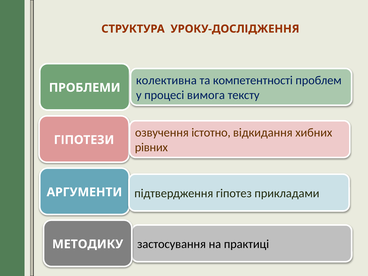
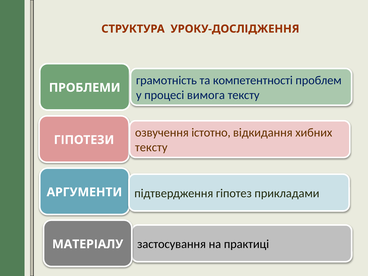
колективна: колективна -> грамотність
рівних at (151, 147): рівних -> тексту
МЕТОДИКУ: МЕТОДИКУ -> МАТЕРІАЛУ
